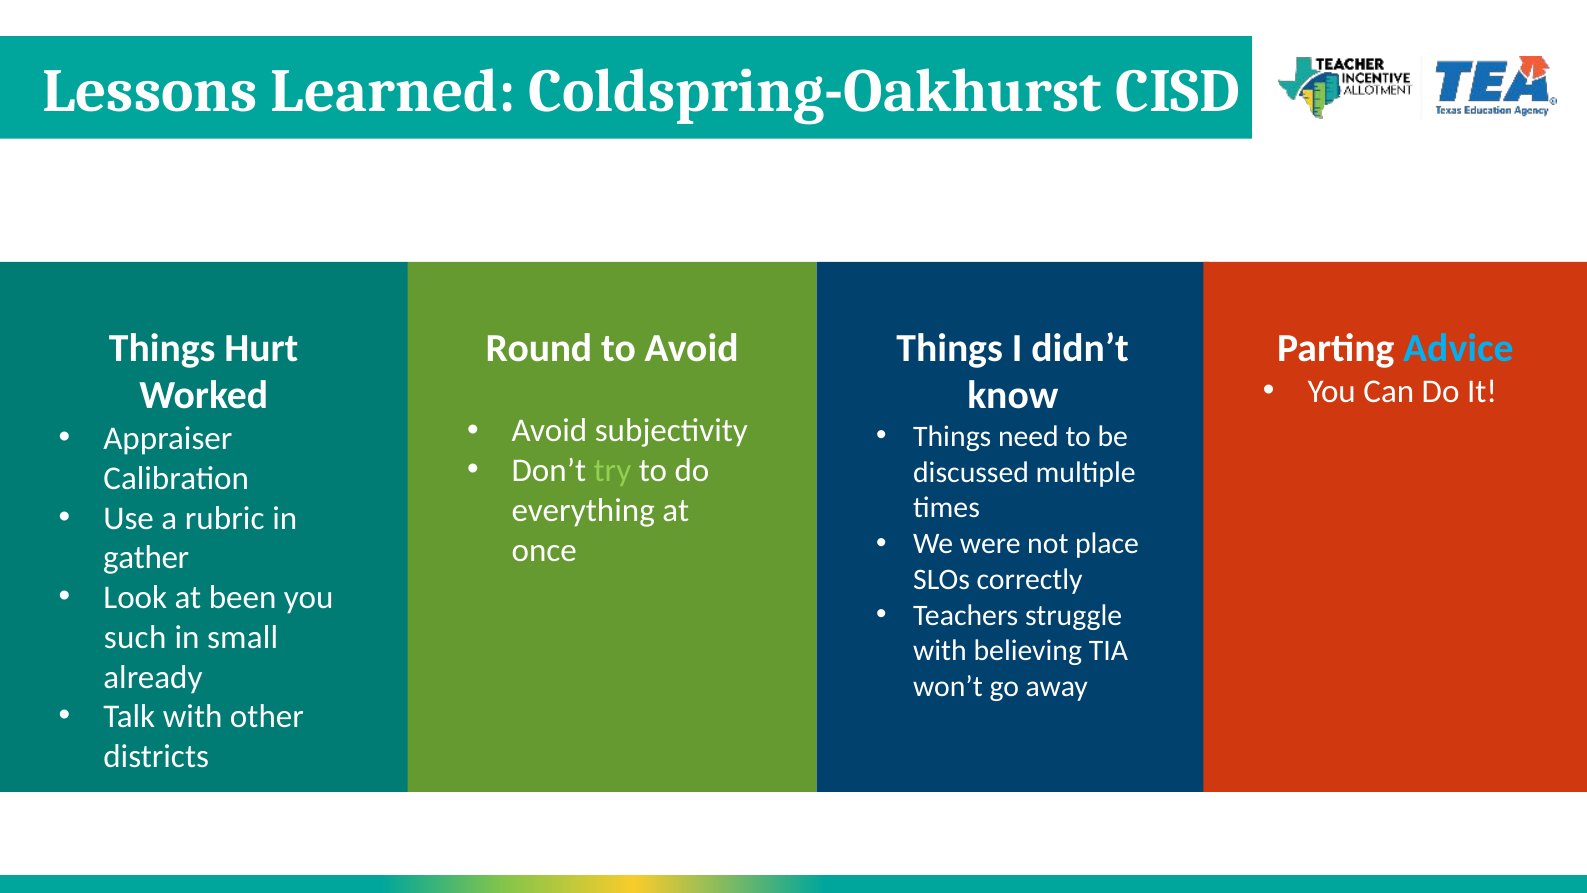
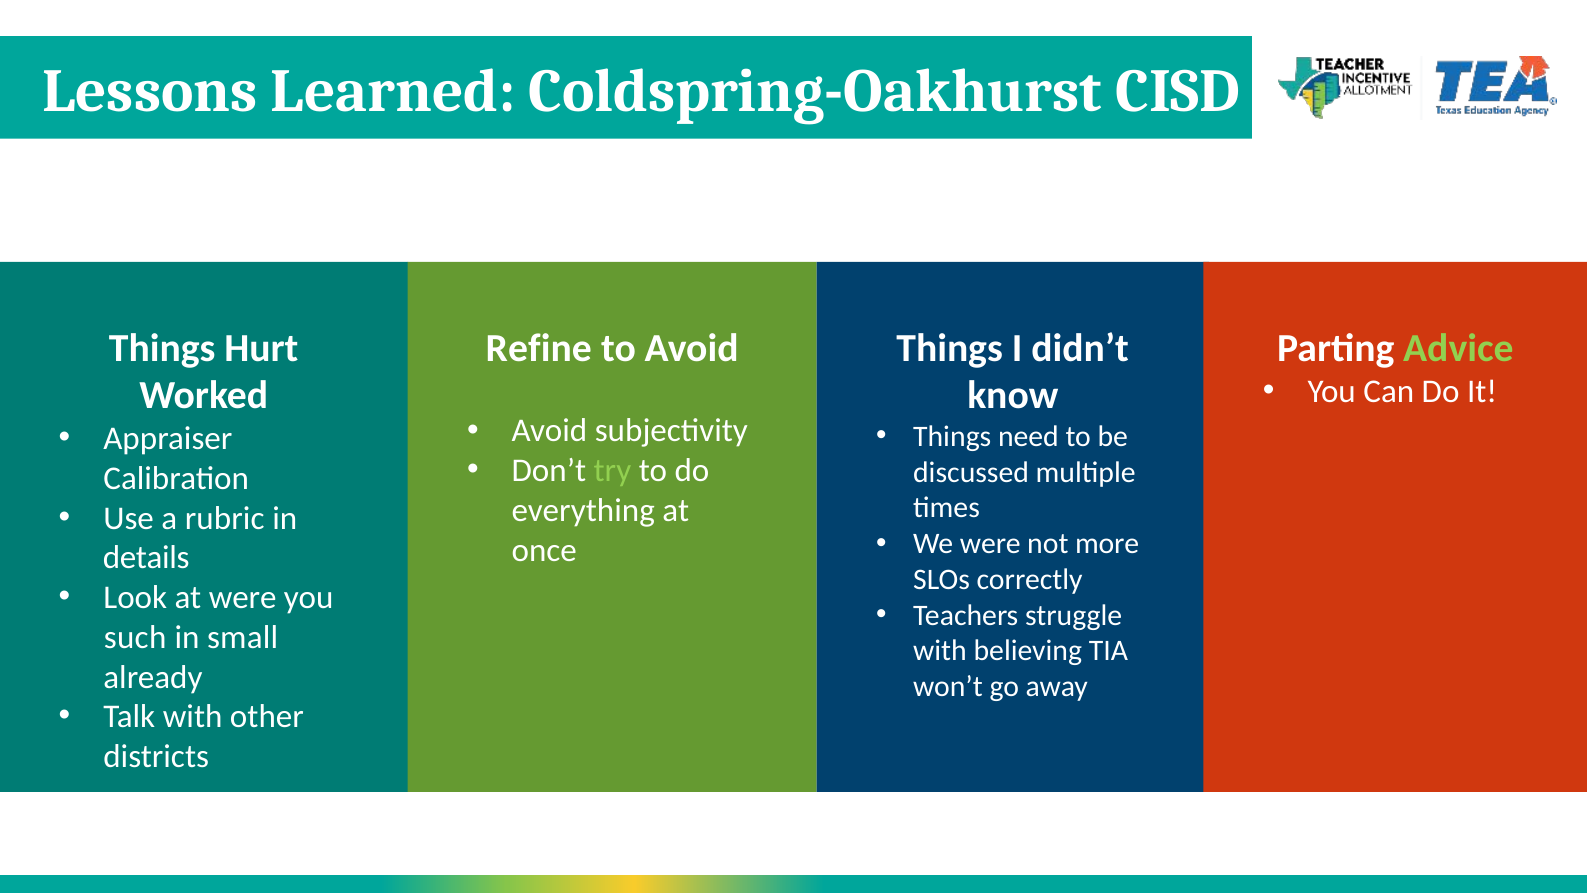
Round: Round -> Refine
Advice colour: light blue -> light green
place: place -> more
gather: gather -> details
at been: been -> were
